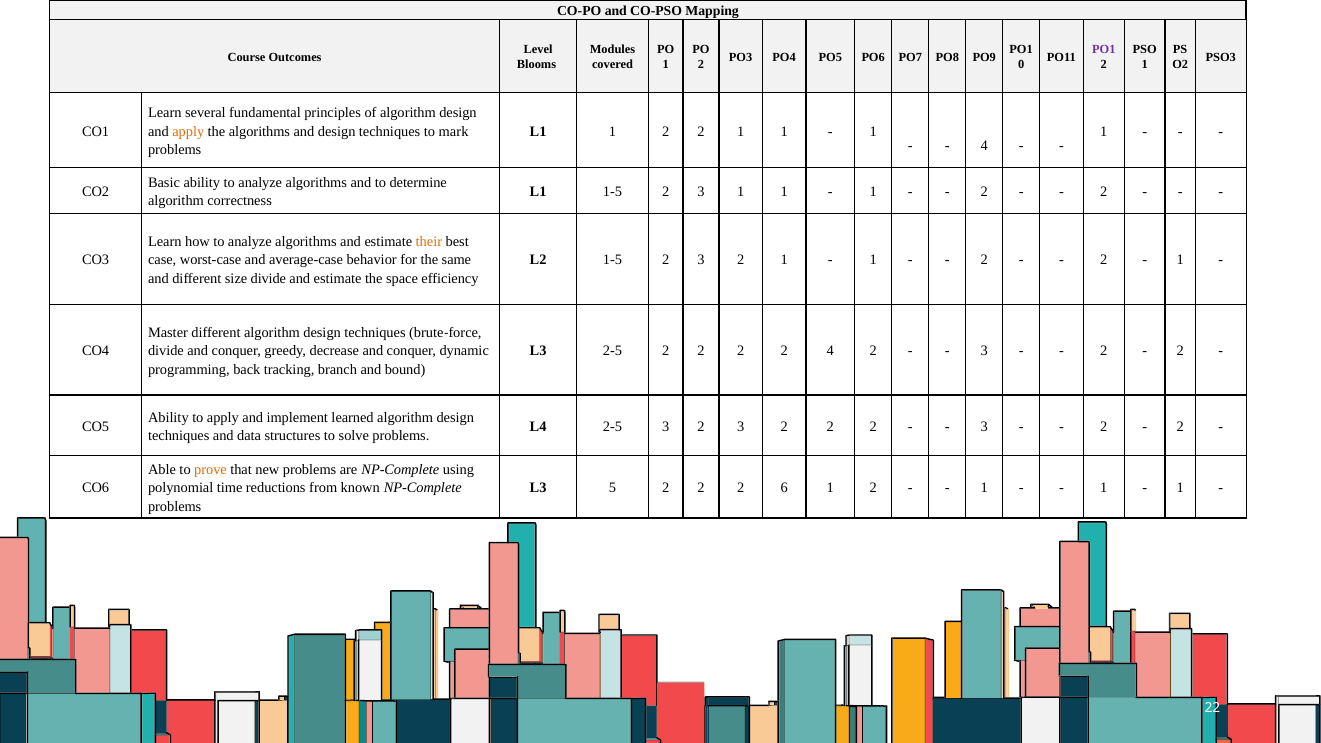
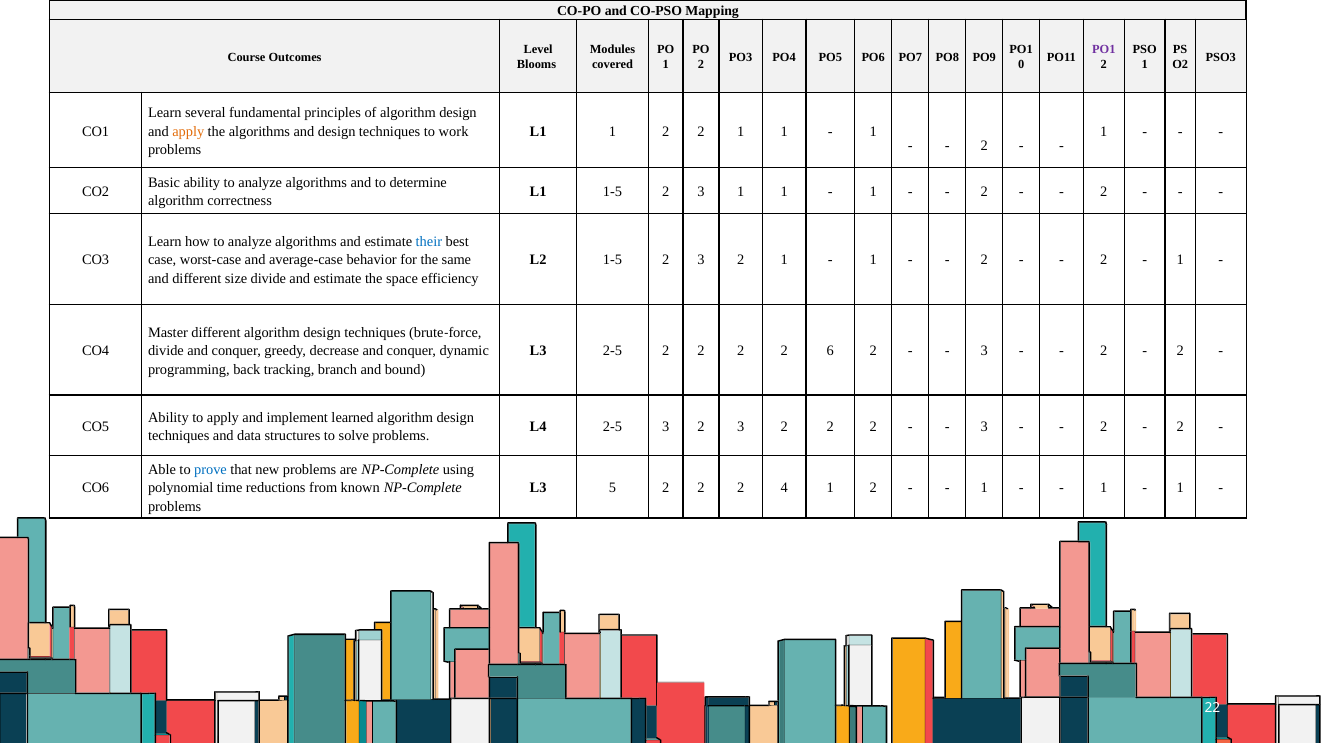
mark: mark -> work
4 at (984, 146): 4 -> 2
their colour: orange -> blue
2 4: 4 -> 6
prove colour: orange -> blue
6: 6 -> 4
